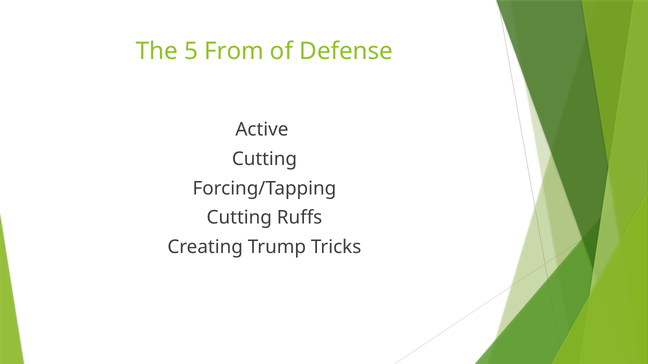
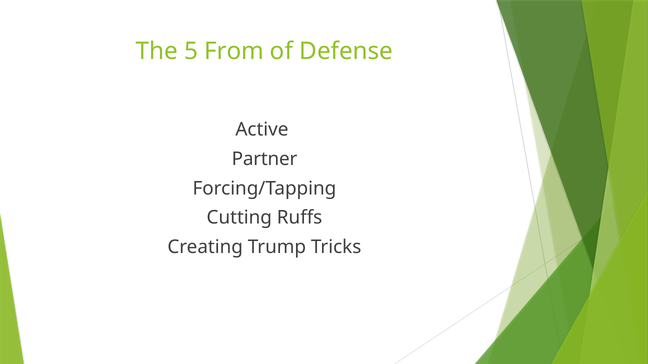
Cutting at (264, 159): Cutting -> Partner
